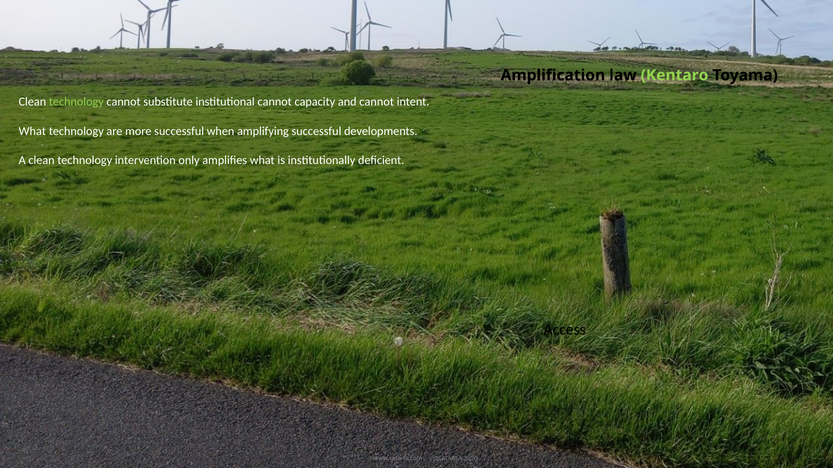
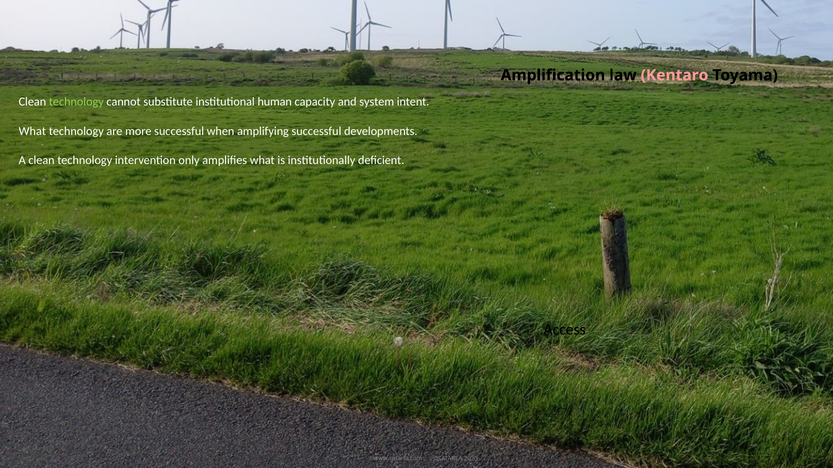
Kentaro colour: light green -> pink
institutional cannot: cannot -> human
and cannot: cannot -> system
